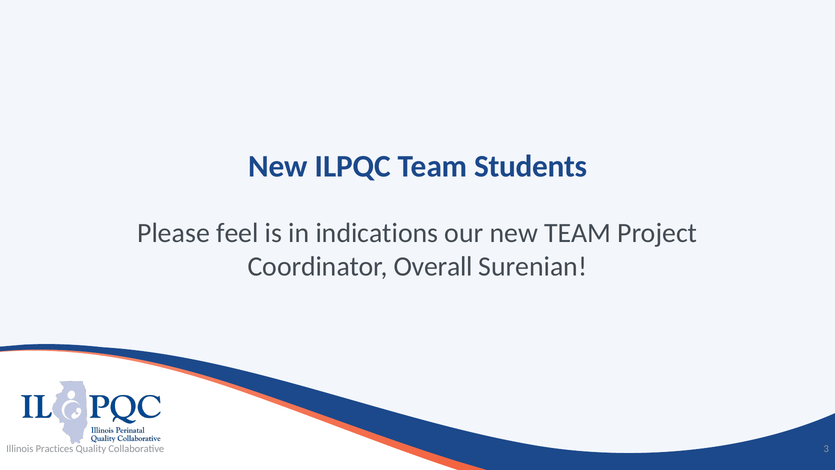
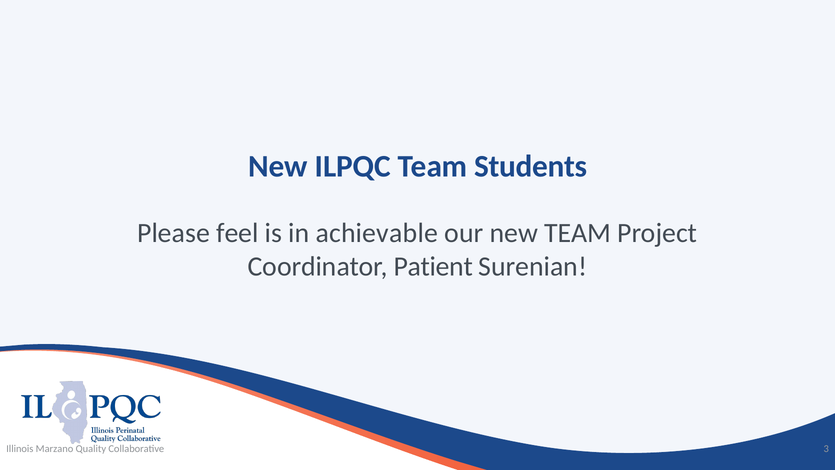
indications: indications -> achievable
Overall: Overall -> Patient
Practices: Practices -> Marzano
